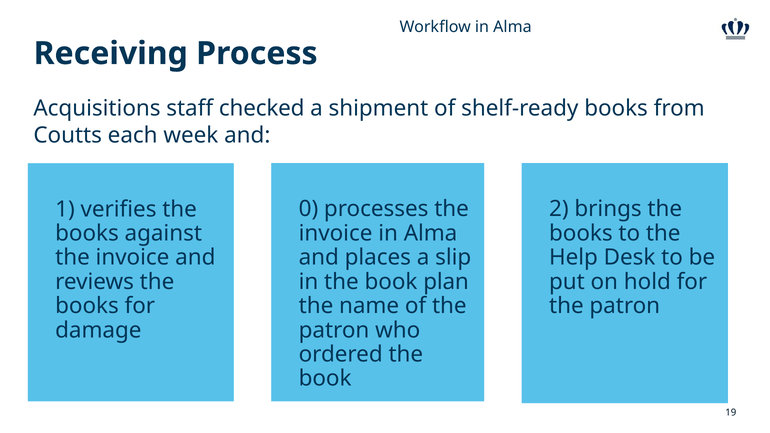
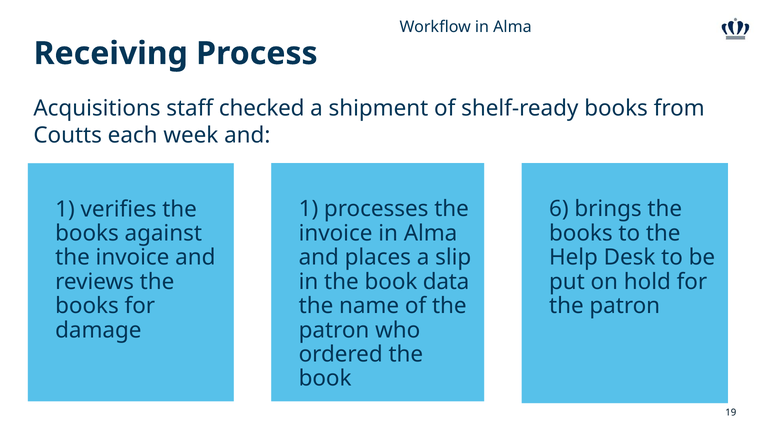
0 at (308, 209): 0 -> 1
2: 2 -> 6
plan: plan -> data
